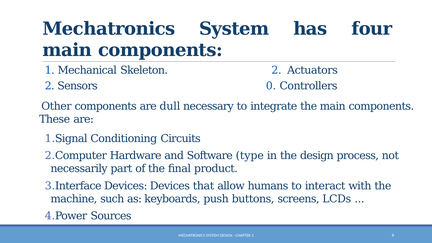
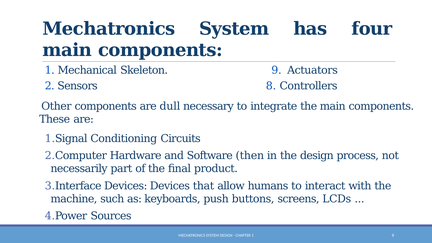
Skeleton 2: 2 -> 9
0: 0 -> 8
type: type -> then
